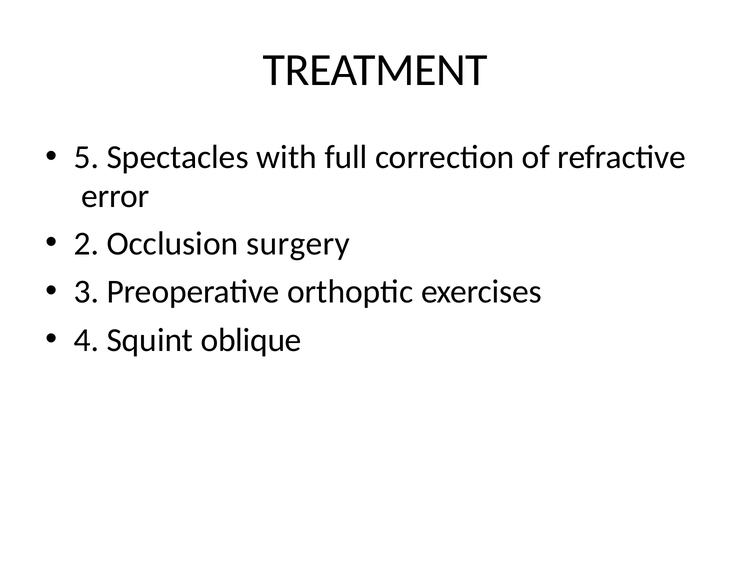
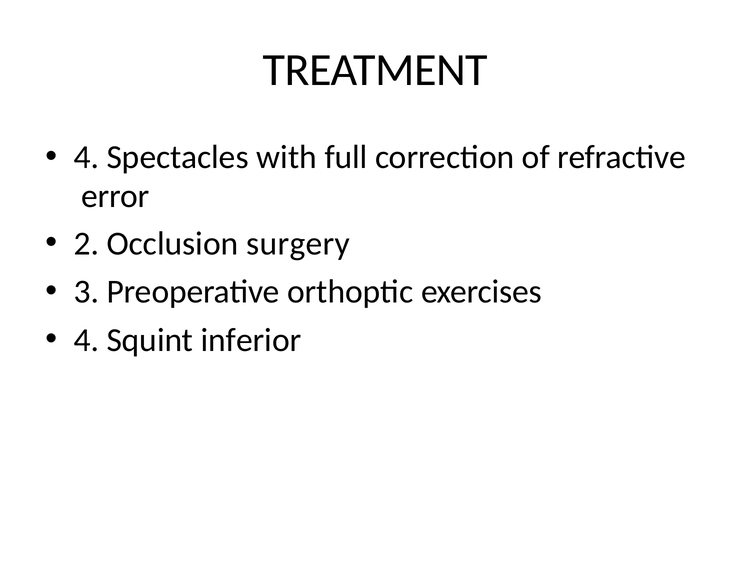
5 at (86, 157): 5 -> 4
oblique: oblique -> inferior
